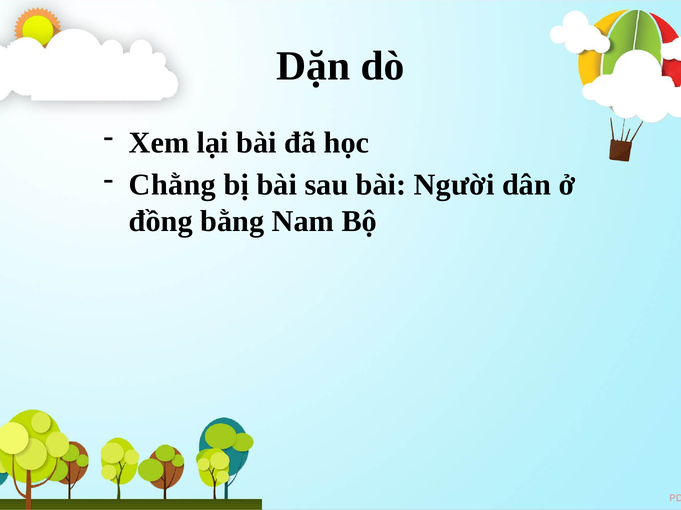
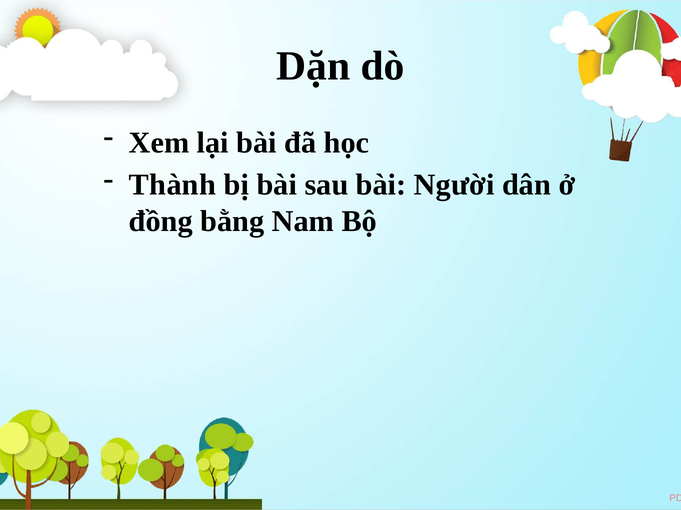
Chằng: Chằng -> Thành
